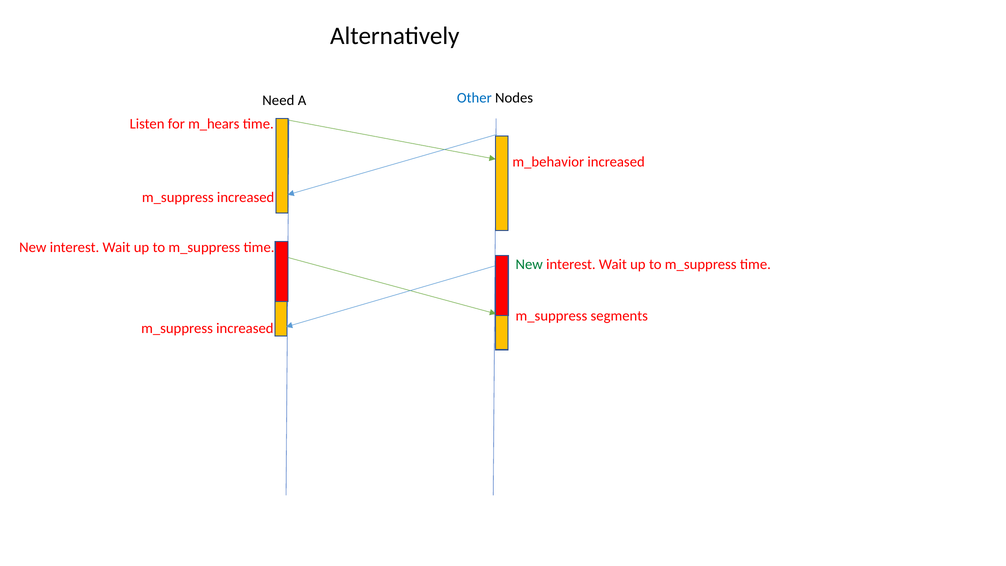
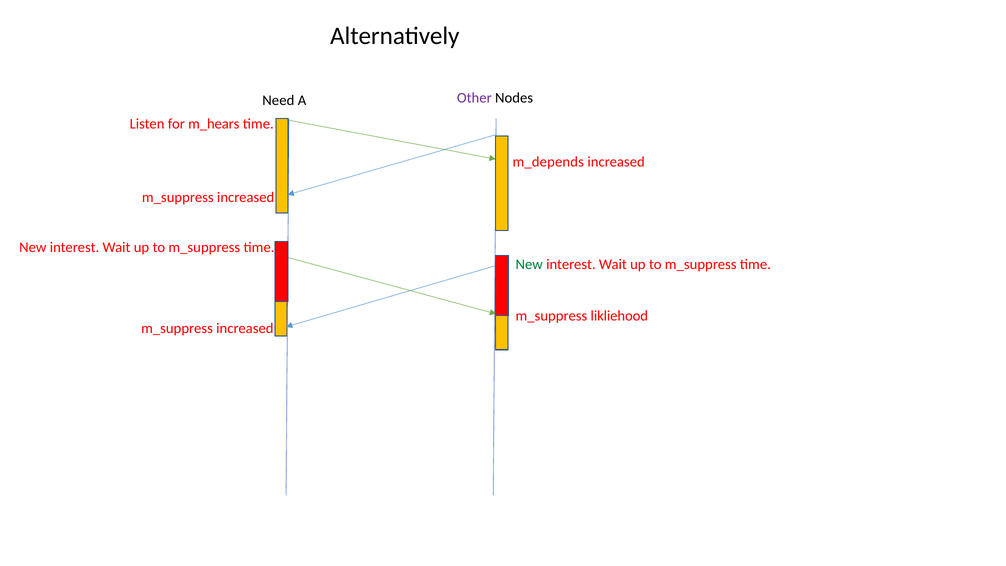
Other colour: blue -> purple
m_behavior: m_behavior -> m_depends
segments: segments -> likliehood
